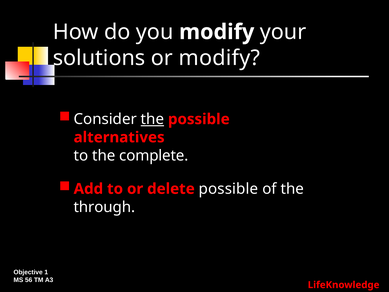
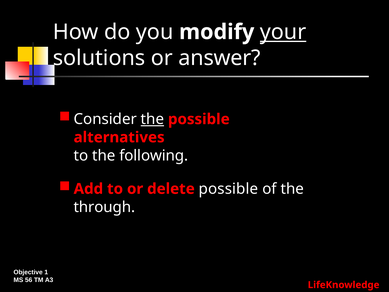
your underline: none -> present
or modify: modify -> answer
complete: complete -> following
